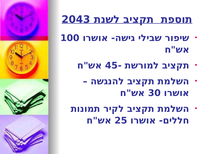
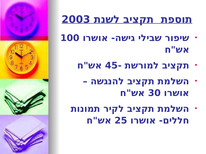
2043: 2043 -> 2003
